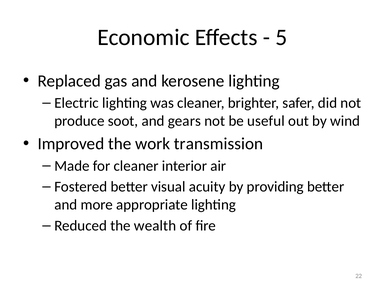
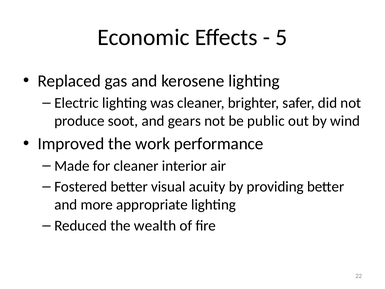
useful: useful -> public
transmission: transmission -> performance
